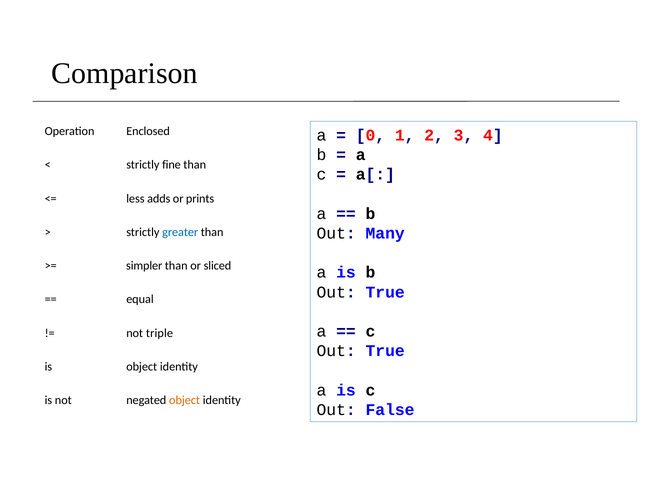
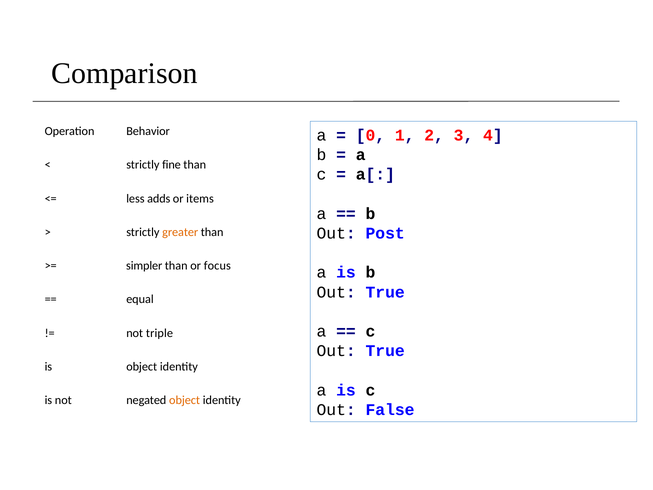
Enclosed: Enclosed -> Behavior
prints: prints -> items
greater colour: blue -> orange
Many: Many -> Post
sliced: sliced -> focus
